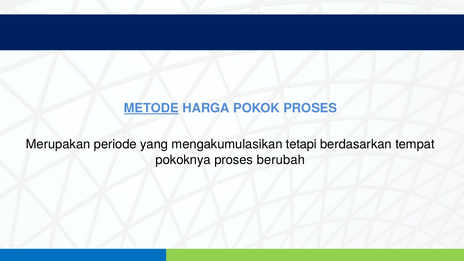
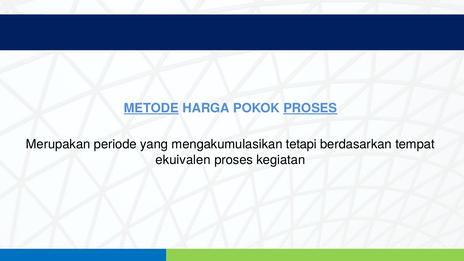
PROSES at (310, 108) underline: none -> present
pokoknya: pokoknya -> ekuivalen
berubah: berubah -> kegiatan
